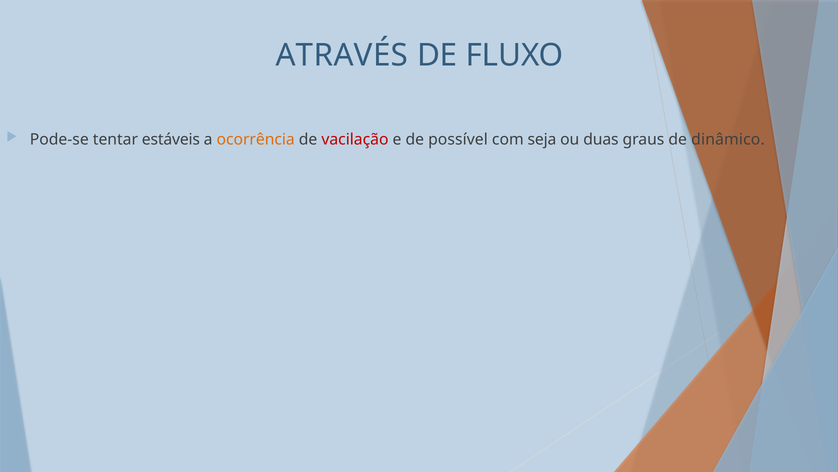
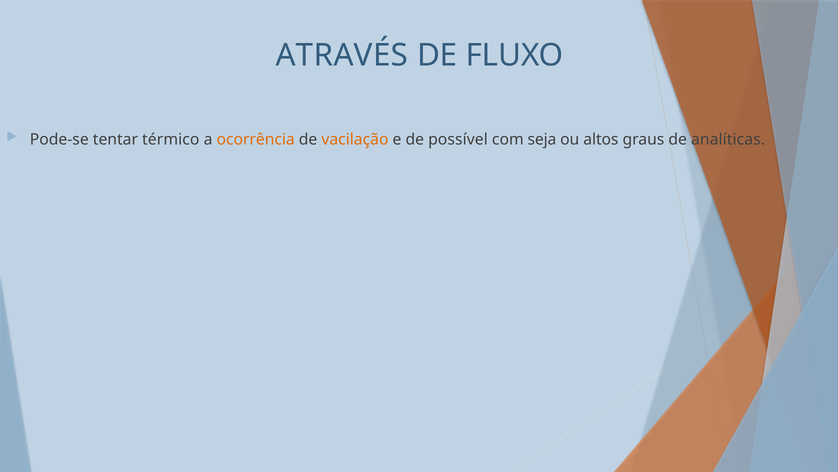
estáveis: estáveis -> térmico
vacilação colour: red -> orange
duas: duas -> altos
dinâmico: dinâmico -> analíticas
